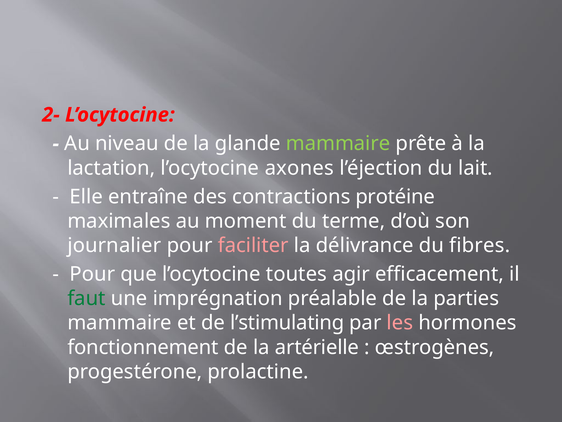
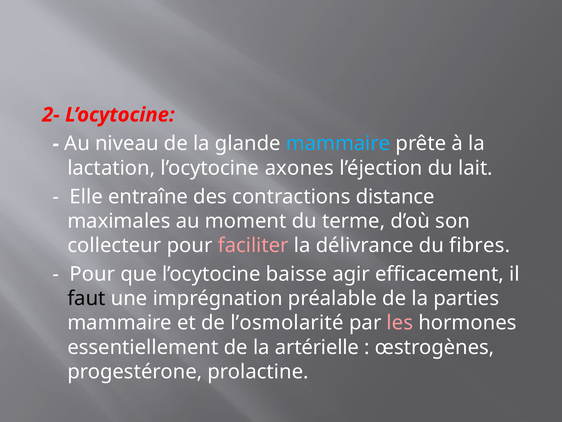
mammaire at (338, 143) colour: light green -> light blue
protéine: protéine -> distance
journalier: journalier -> collecteur
toutes: toutes -> baisse
faut colour: green -> black
l’stimulating: l’stimulating -> l’osmolarité
fonctionnement: fonctionnement -> essentiellement
